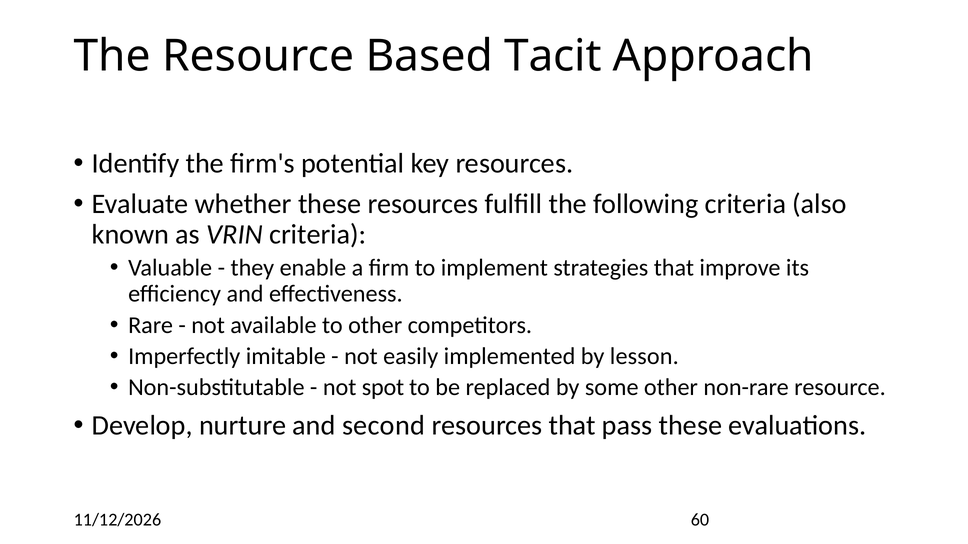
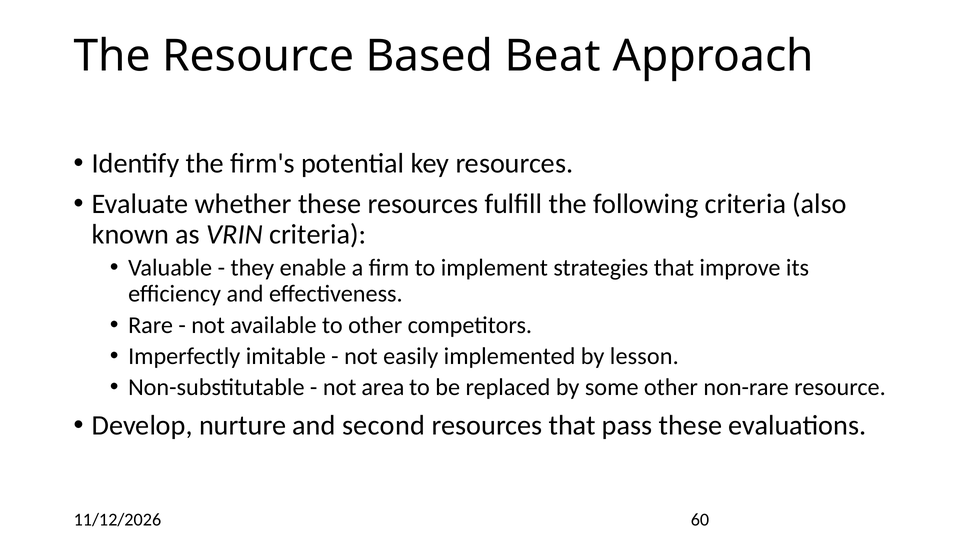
Tacit: Tacit -> Beat
spot: spot -> area
